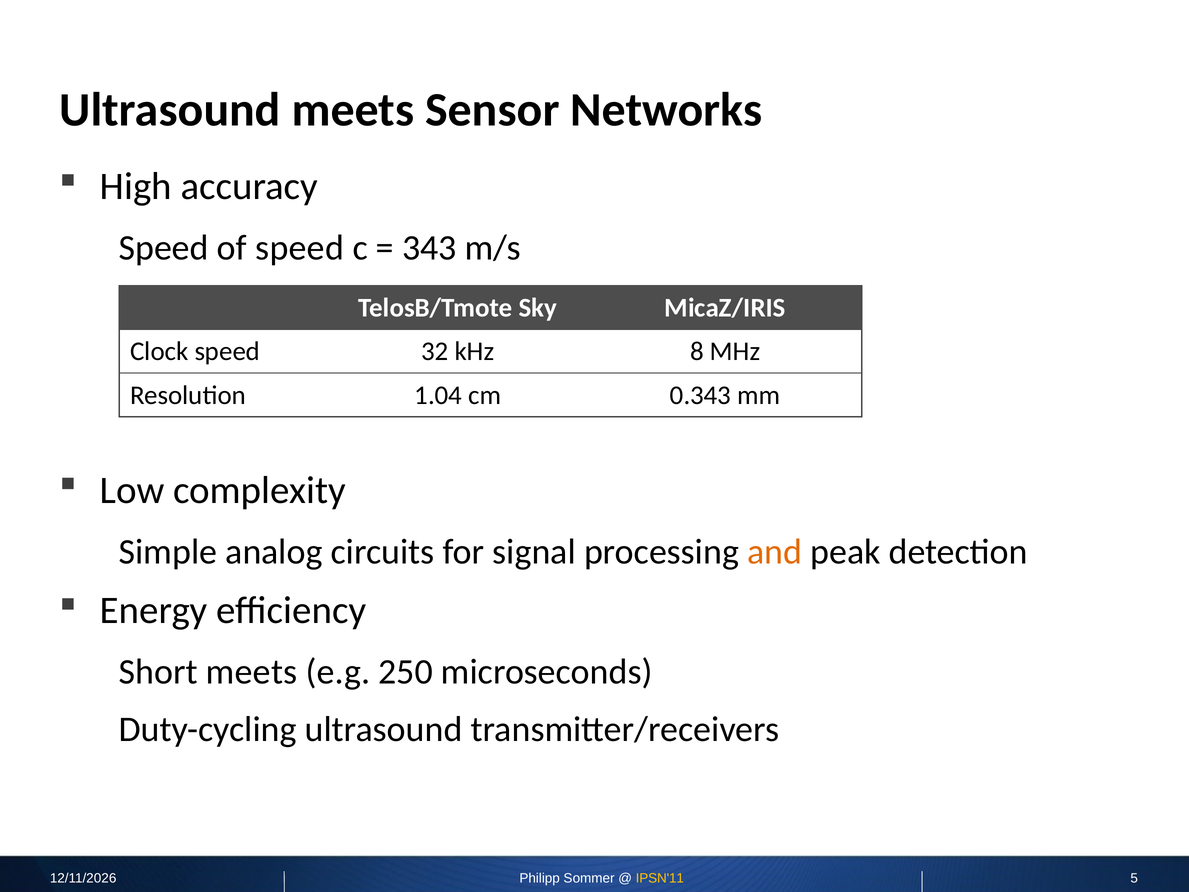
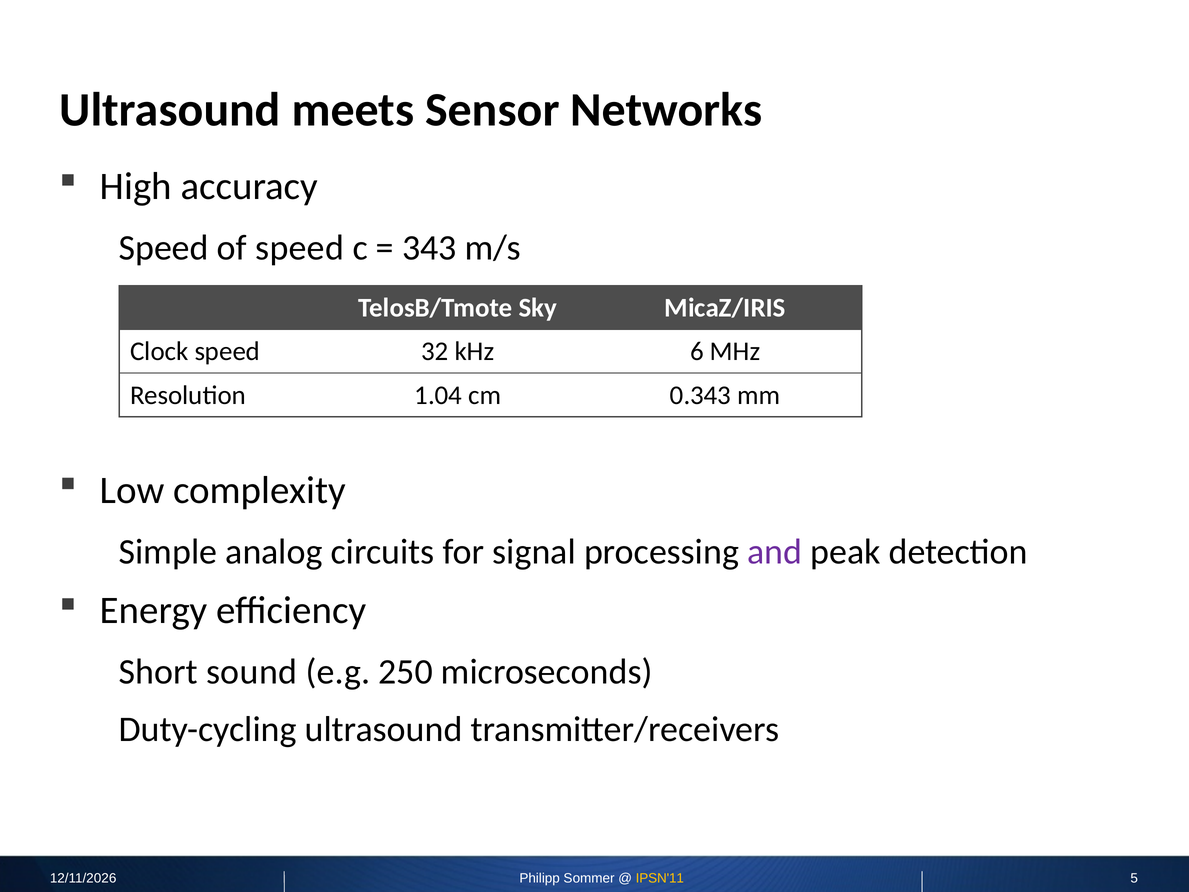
8: 8 -> 6
and colour: orange -> purple
Short meets: meets -> sound
